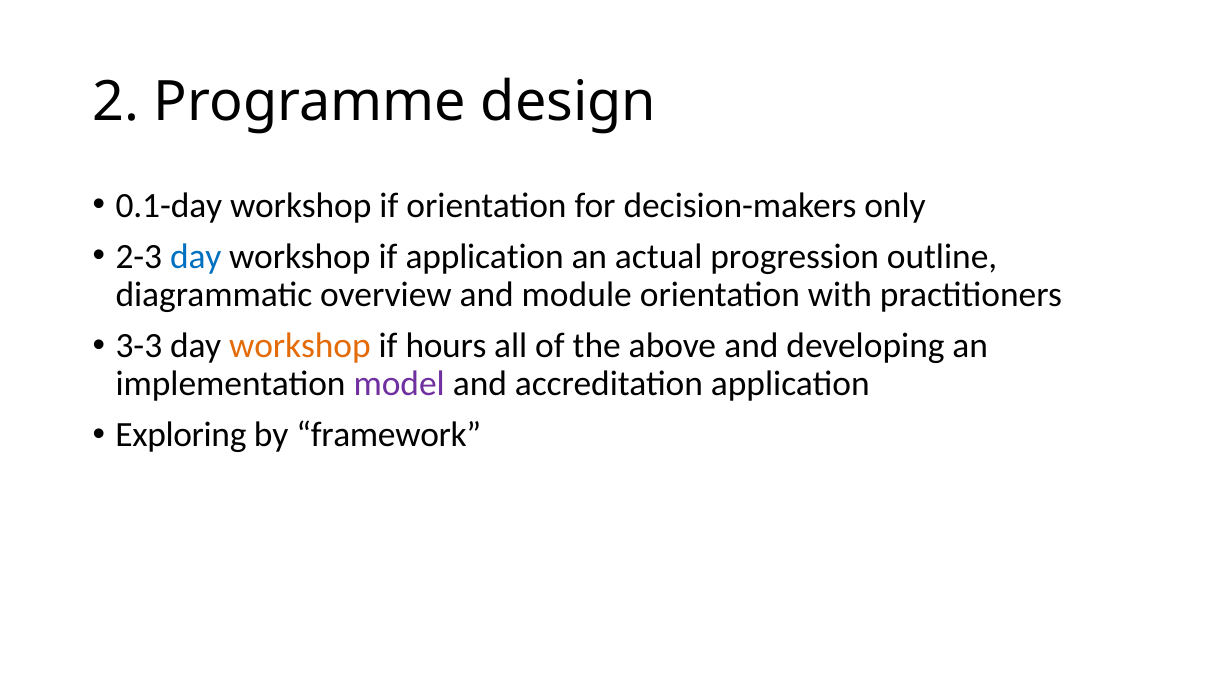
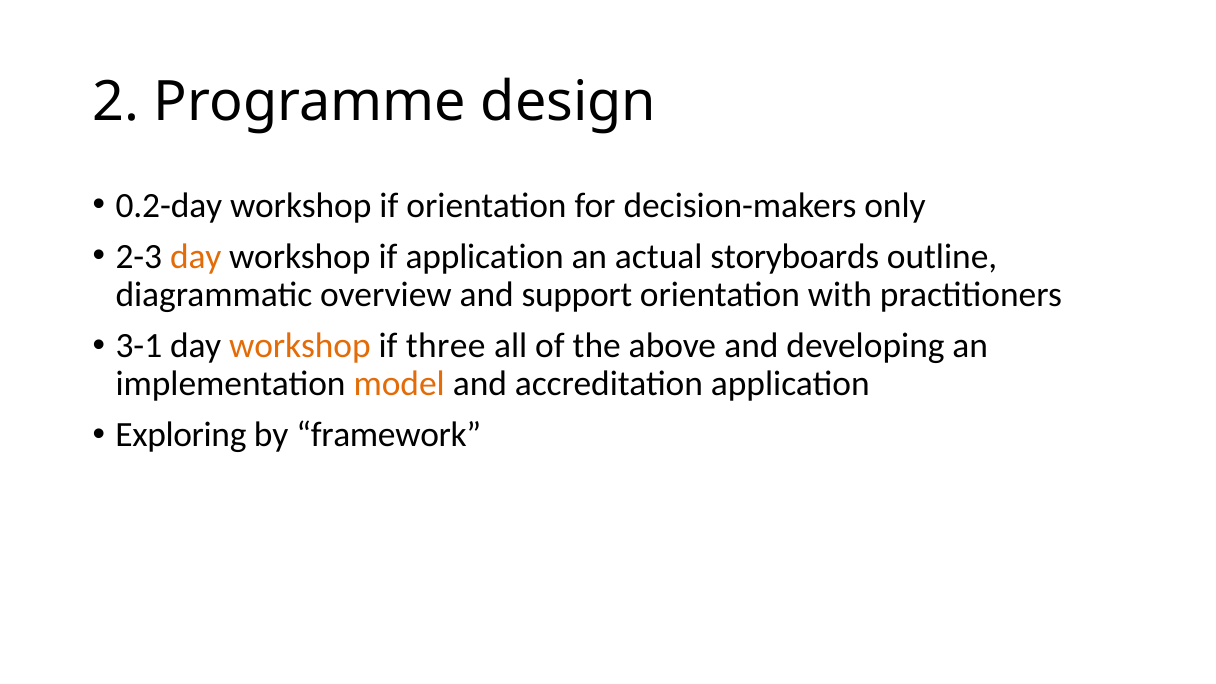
0.1-day: 0.1-day -> 0.2-day
day at (196, 257) colour: blue -> orange
progression: progression -> storyboards
module: module -> support
3-3: 3-3 -> 3-1
hours: hours -> three
model colour: purple -> orange
